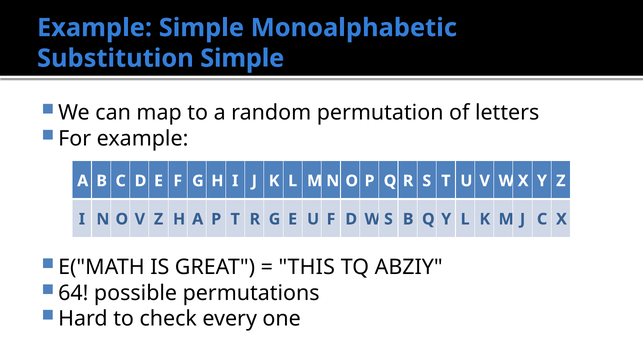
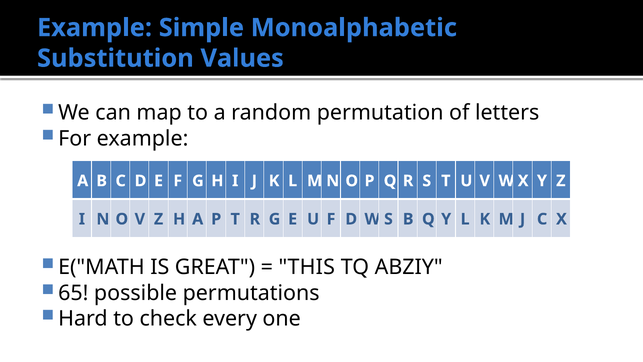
Substitution Simple: Simple -> Values
64: 64 -> 65
